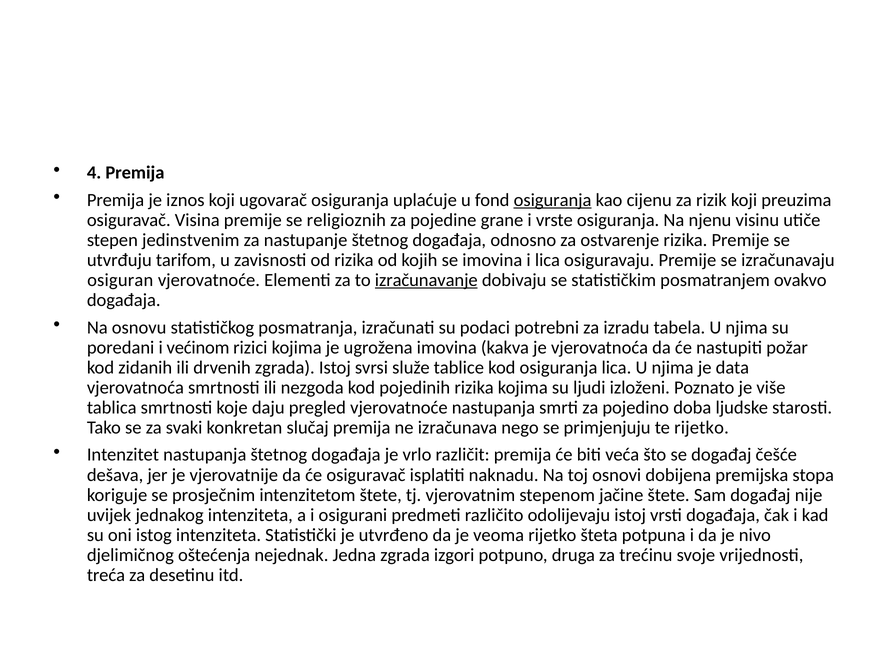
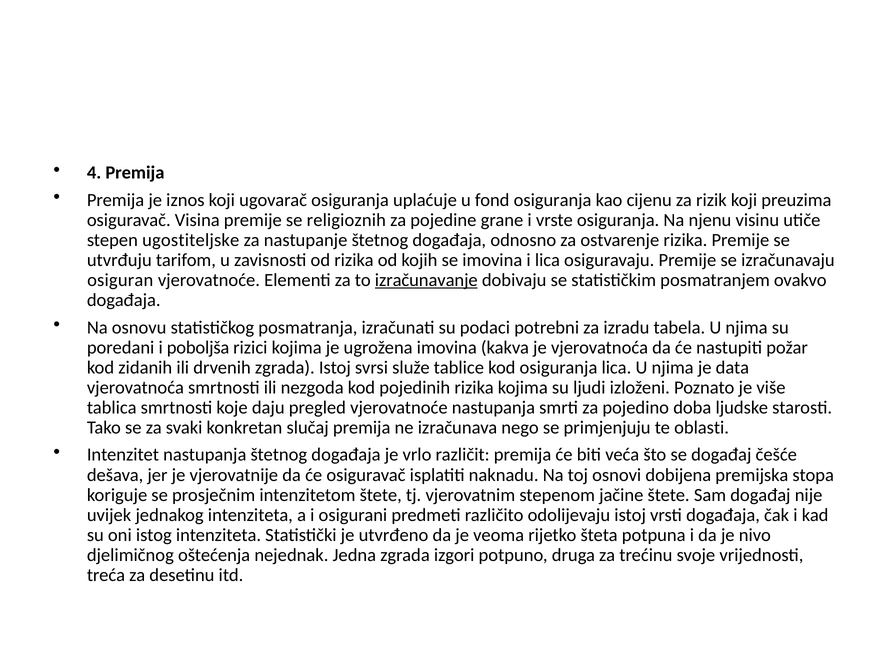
osiguranja at (553, 200) underline: present -> none
jedinstvenim: jedinstvenim -> ugostiteljske
većinom: većinom -> poboljša
te rijetko: rijetko -> oblasti
